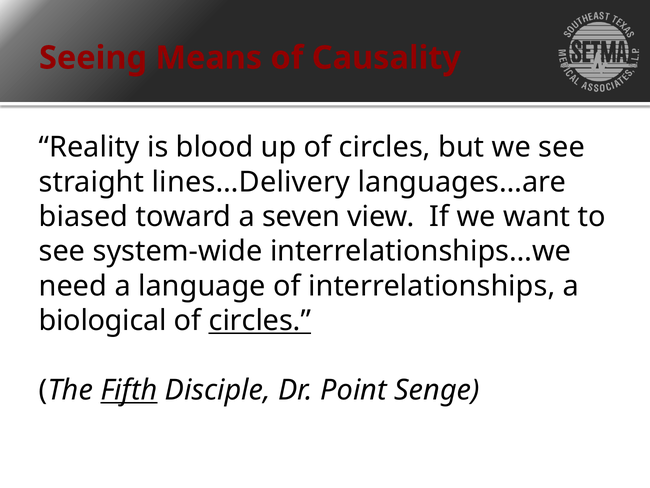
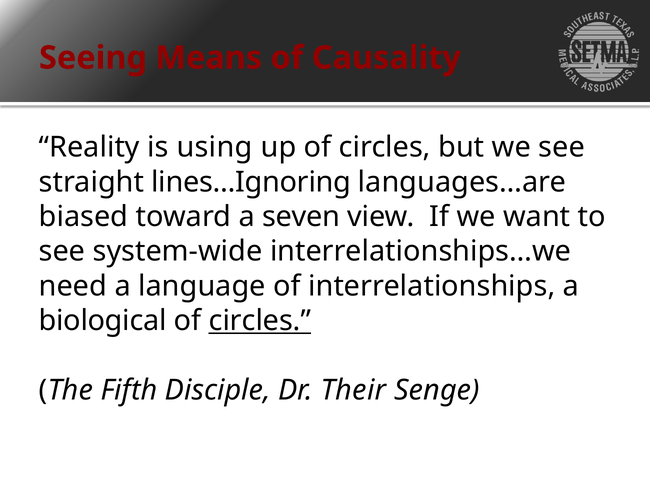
blood: blood -> using
lines…Delivery: lines…Delivery -> lines…Ignoring
Fifth underline: present -> none
Point: Point -> Their
